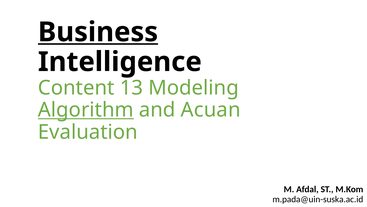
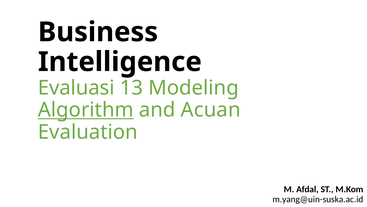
Business underline: present -> none
Content: Content -> Evaluasi
m.pada@uin-suska.ac.id: m.pada@uin-suska.ac.id -> m.yang@uin-suska.ac.id
